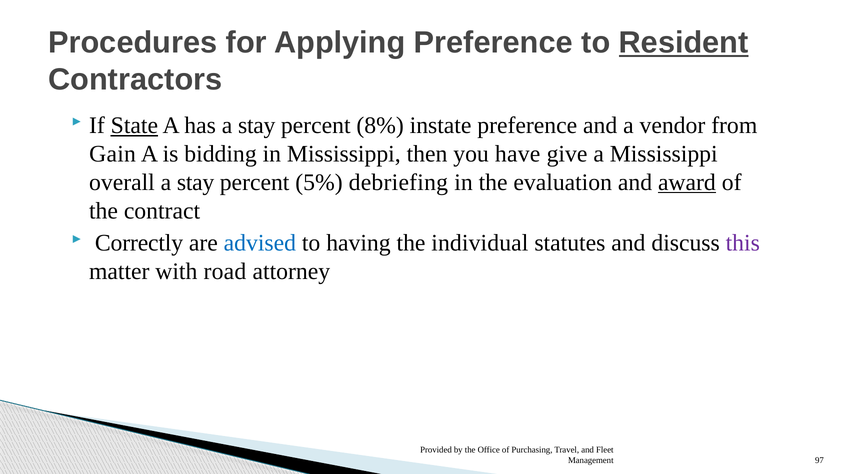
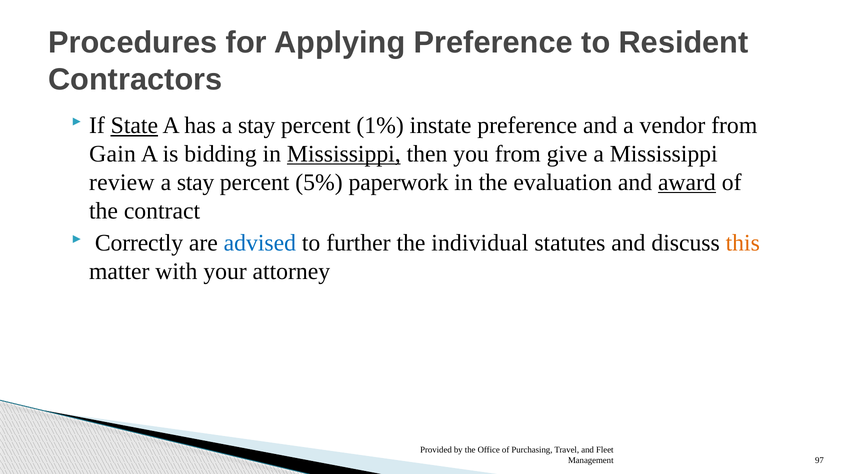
Resident underline: present -> none
8%: 8% -> 1%
Mississippi at (344, 154) underline: none -> present
you have: have -> from
overall: overall -> review
debriefing: debriefing -> paperwork
having: having -> further
this colour: purple -> orange
road: road -> your
